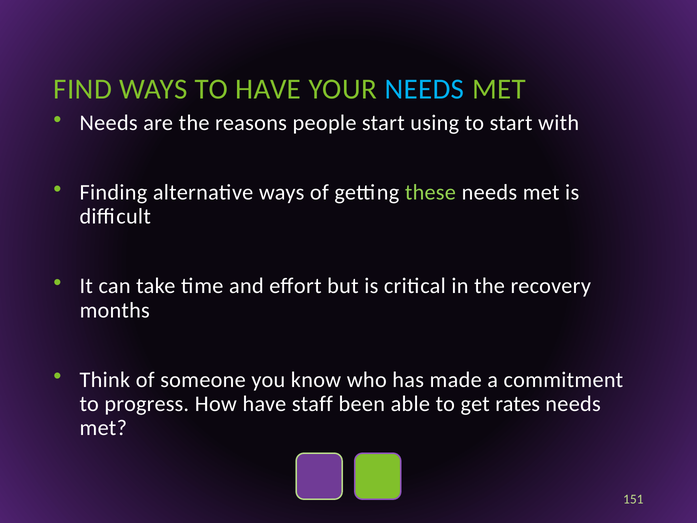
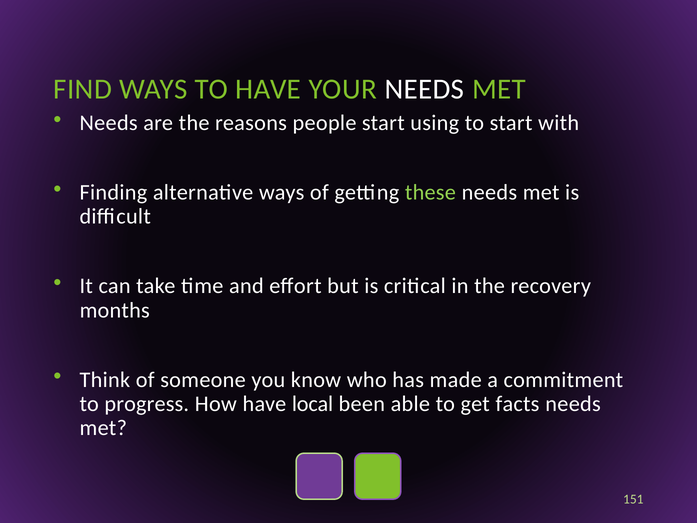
NEEDS at (424, 89) colour: light blue -> white
staff: staff -> local
rates: rates -> facts
